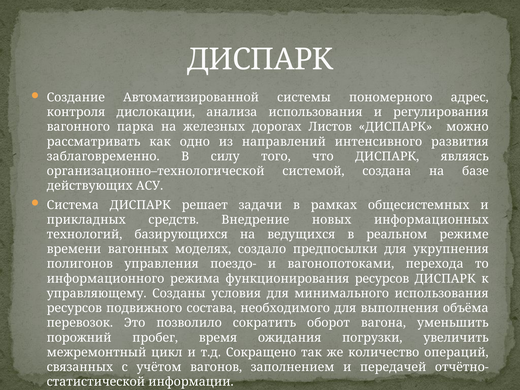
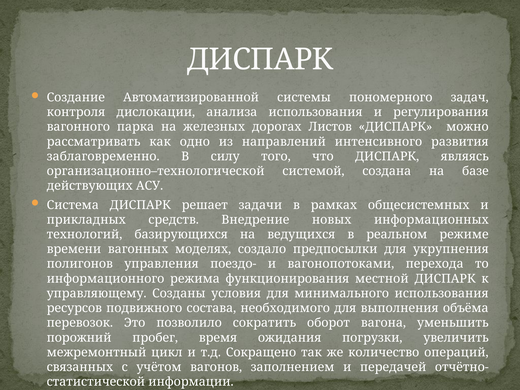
адрес: адрес -> задач
функционирования ресурсов: ресурсов -> местной
